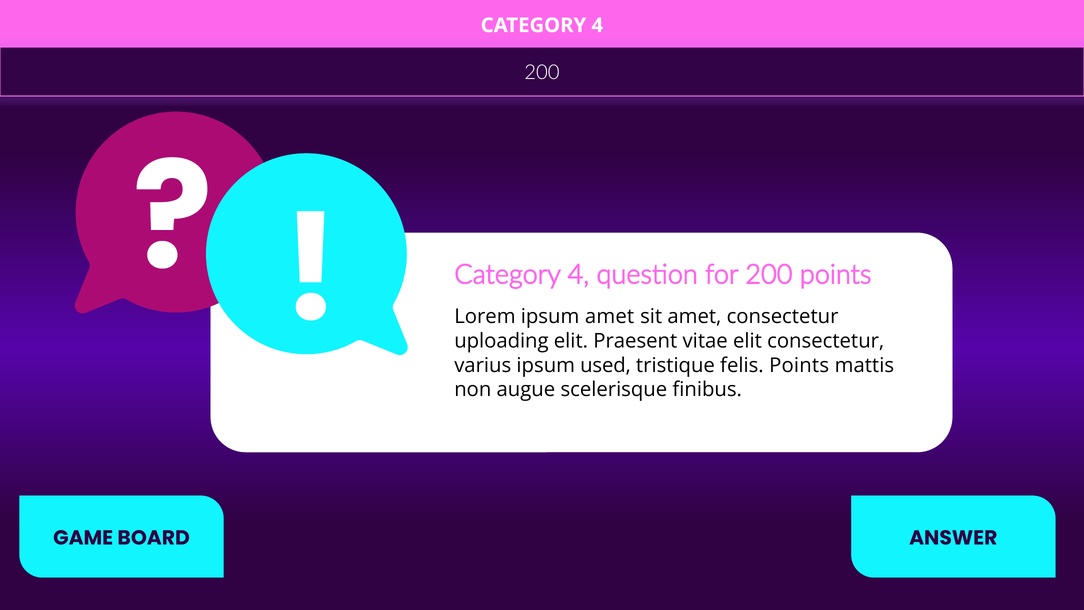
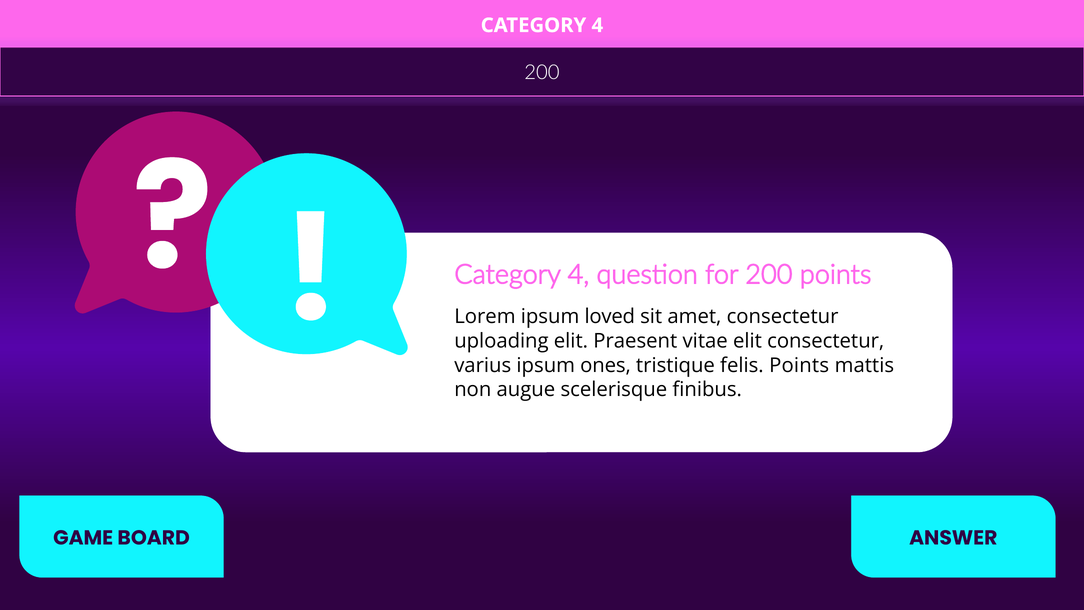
ipsum amet: amet -> loved
used: used -> ones
